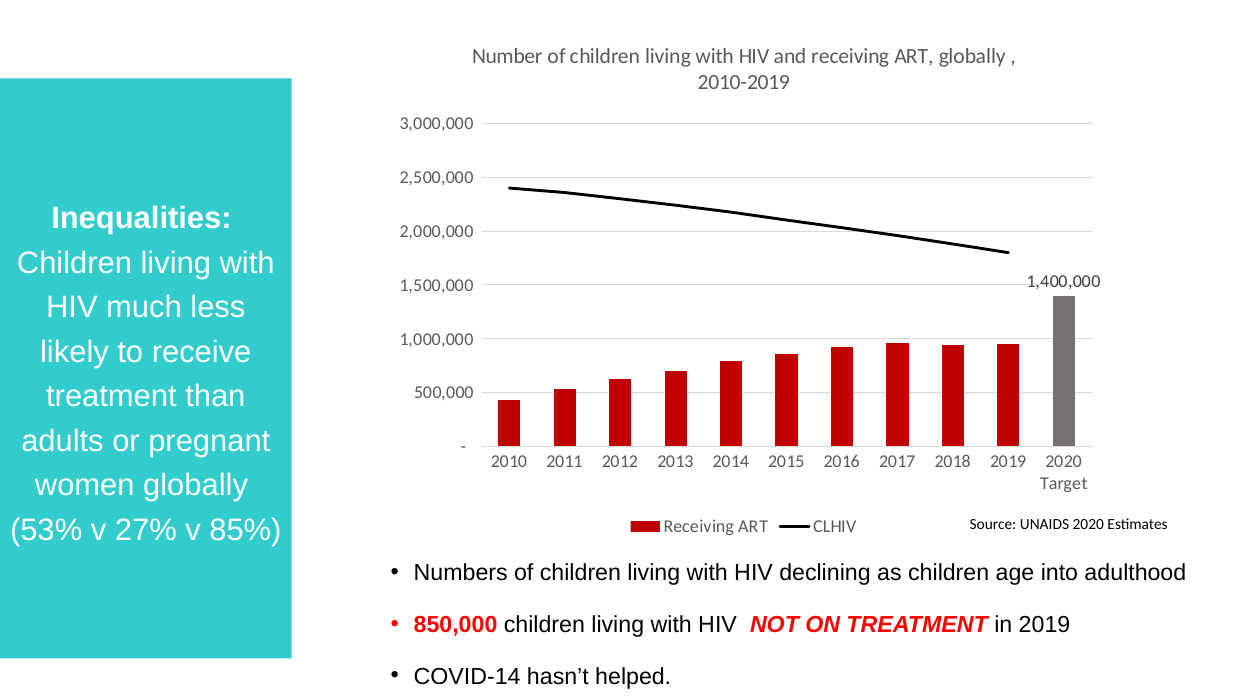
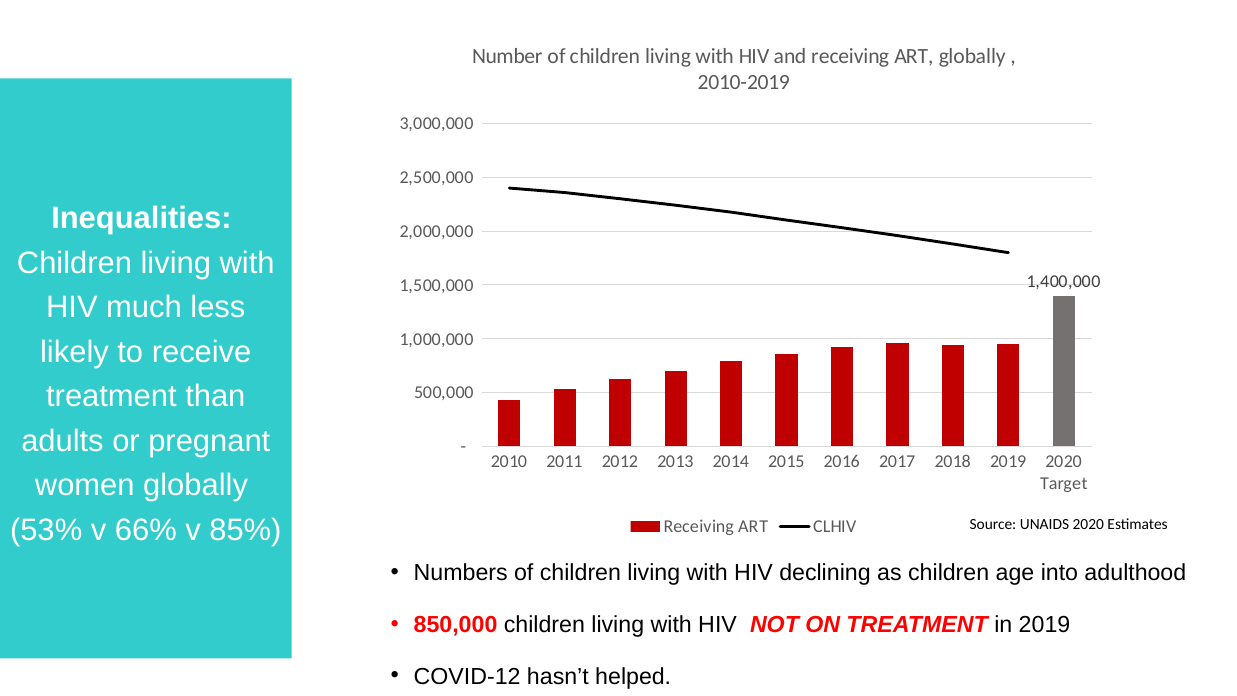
27%: 27% -> 66%
COVID-14: COVID-14 -> COVID-12
